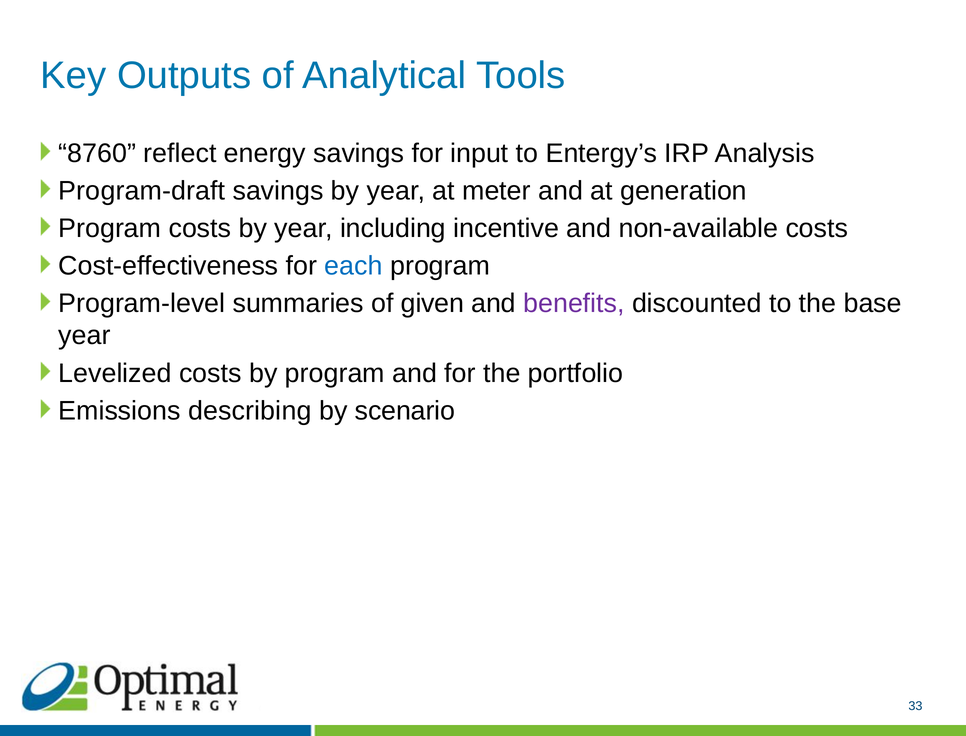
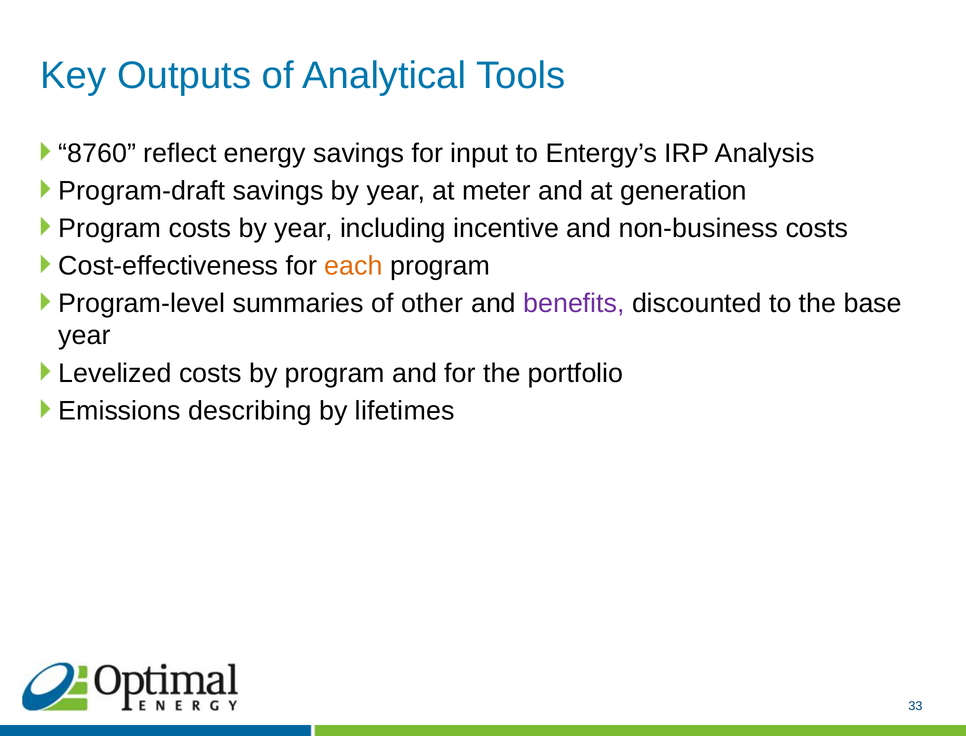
non-available: non-available -> non-business
each colour: blue -> orange
given: given -> other
scenario: scenario -> lifetimes
